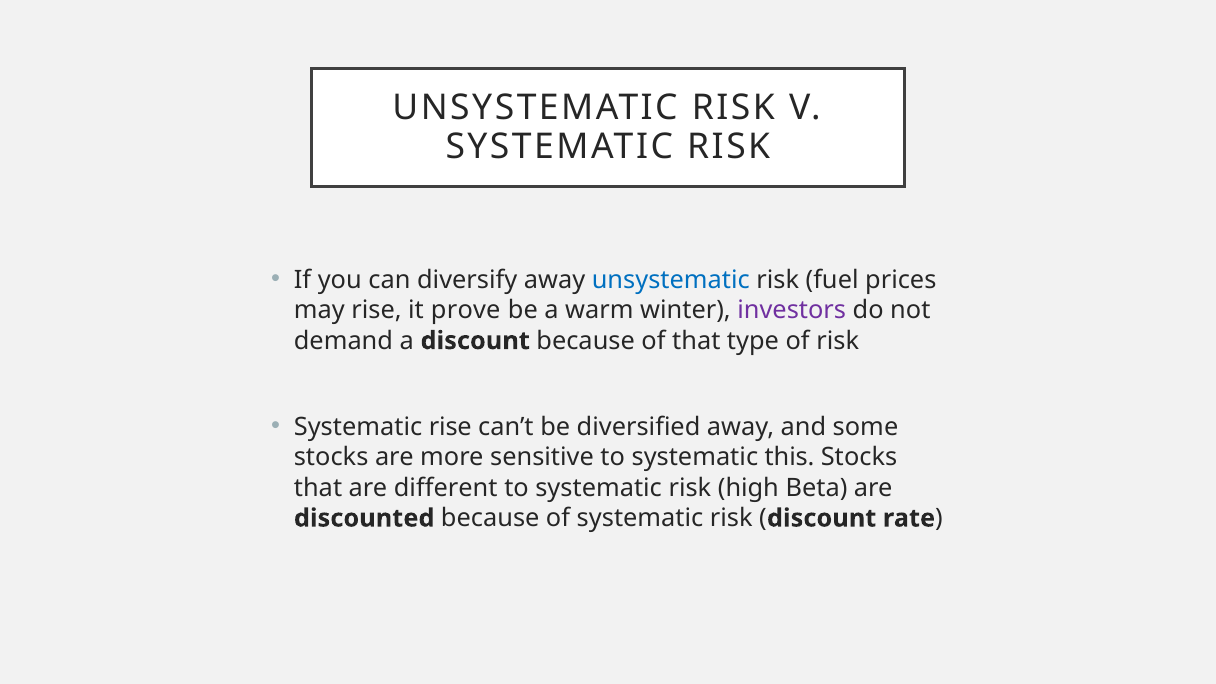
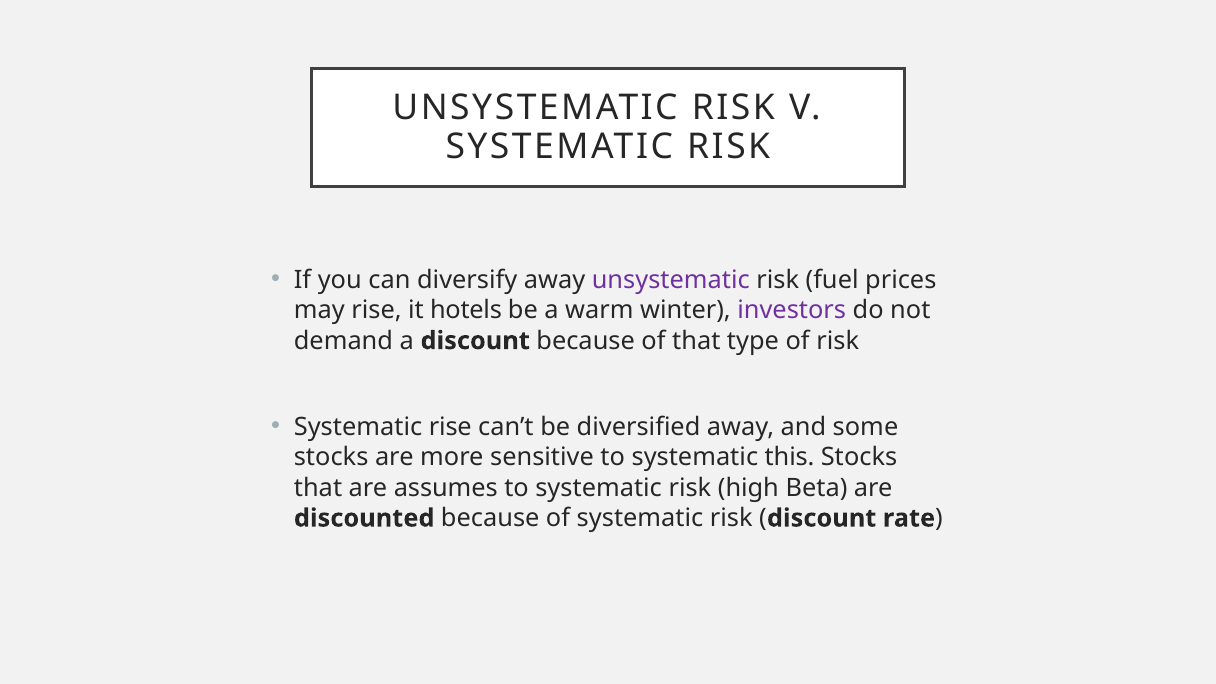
unsystematic at (671, 280) colour: blue -> purple
prove: prove -> hotels
different: different -> assumes
